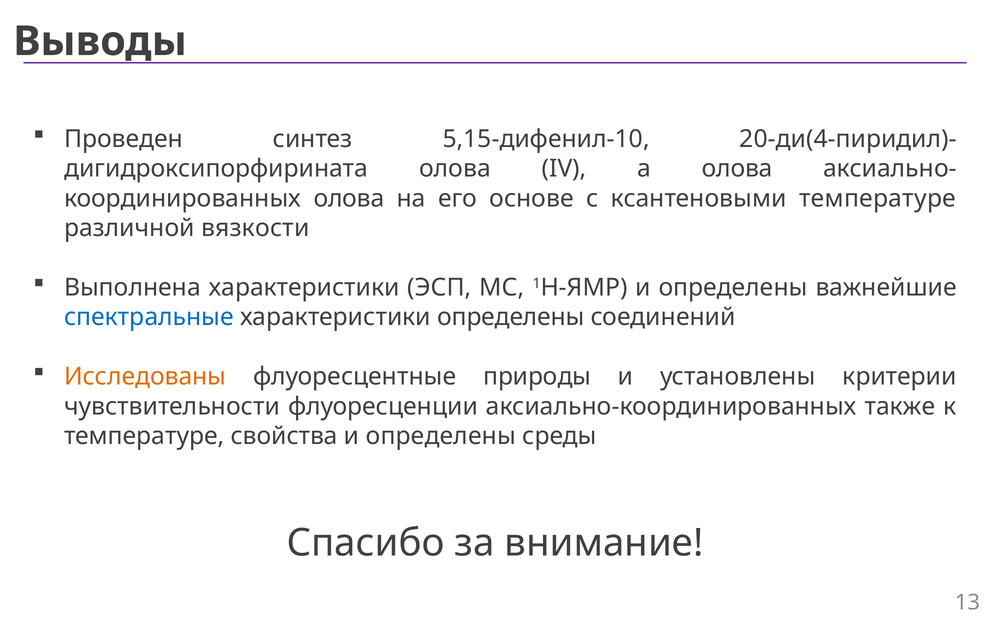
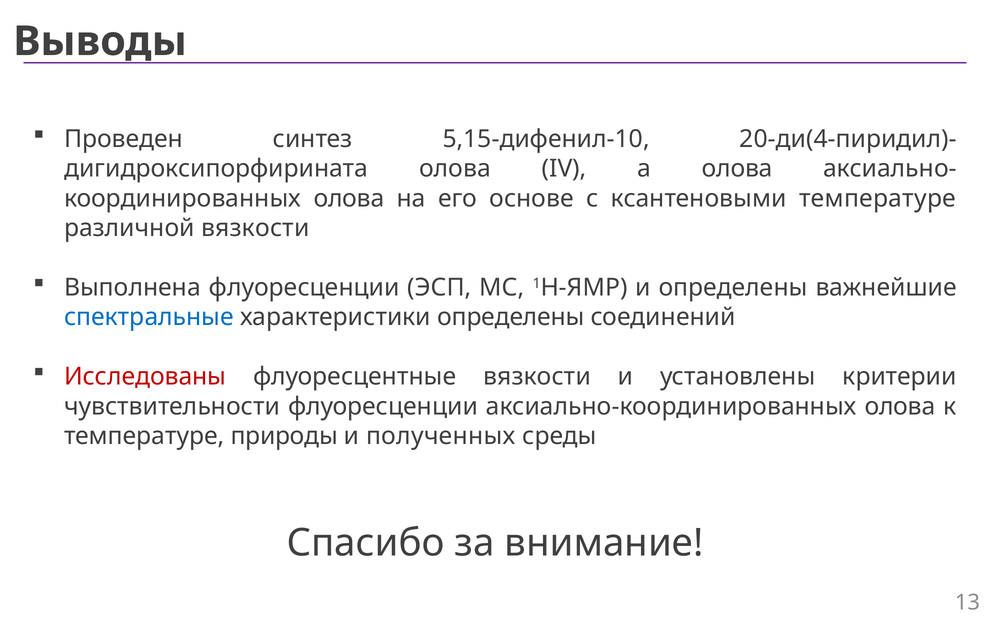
Выполнена характеристики: характеристики -> флуоресценции
Исследованы colour: orange -> red
флуоресцентные природы: природы -> вязкости
аксиально-координированных также: также -> олова
свойства: свойства -> природы
определены at (441, 436): определены -> полученных
